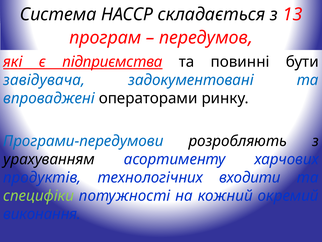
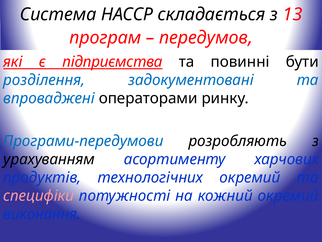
завідувача: завідувача -> розділення
технологічних входити: входити -> окремий
специфіки colour: light green -> pink
